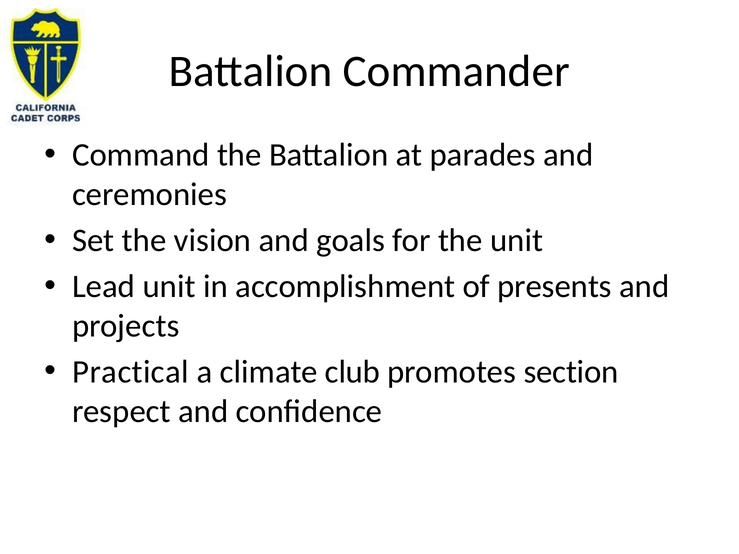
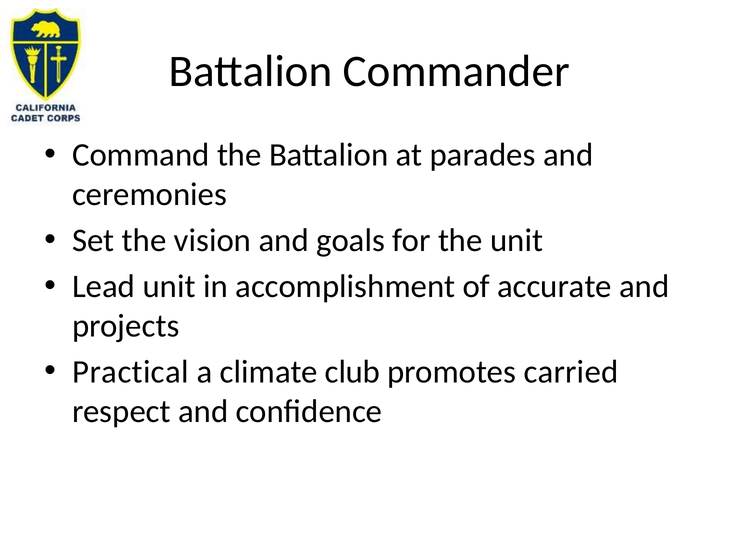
presents: presents -> accurate
section: section -> carried
